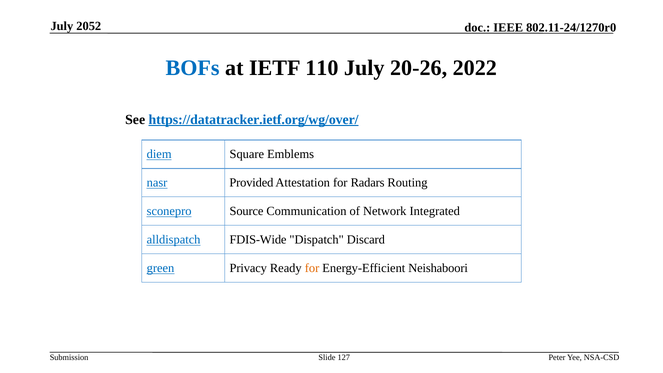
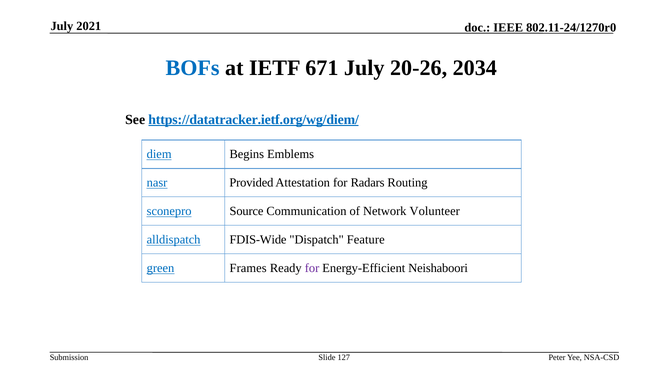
2052: 2052 -> 2021
110: 110 -> 671
2022: 2022 -> 2034
https://datatracker.ietf.org/wg/over/: https://datatracker.ietf.org/wg/over/ -> https://datatracker.ietf.org/wg/diem/
Square: Square -> Begins
Integrated: Integrated -> Volunteer
Discard: Discard -> Feature
Privacy: Privacy -> Frames
for at (312, 268) colour: orange -> purple
